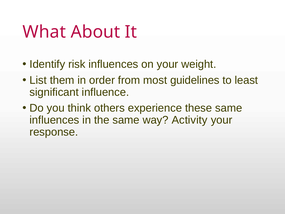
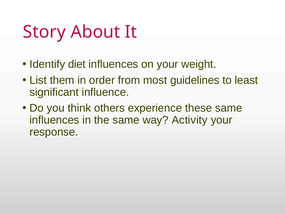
What: What -> Story
risk: risk -> diet
